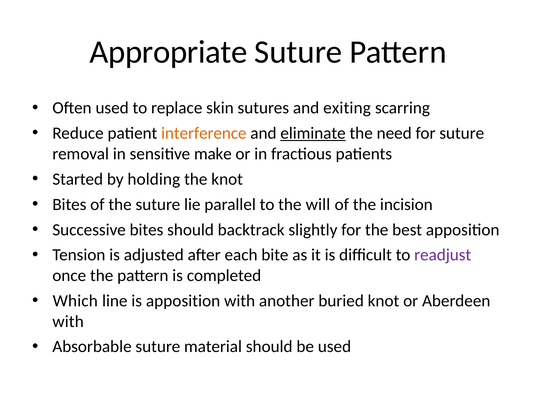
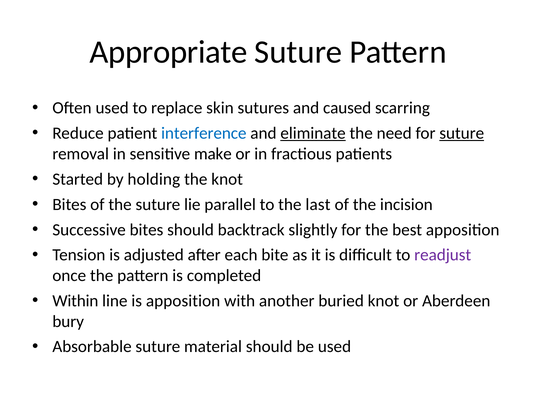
exiting: exiting -> caused
interference colour: orange -> blue
suture at (462, 133) underline: none -> present
will: will -> last
Which: Which -> Within
with at (68, 322): with -> bury
